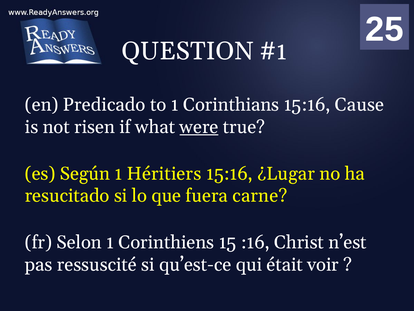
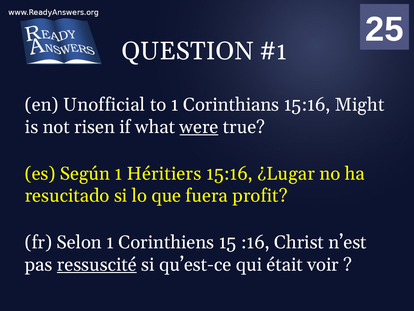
Predicado: Predicado -> Unofficial
Cause: Cause -> Might
carne: carne -> profit
ressuscité underline: none -> present
